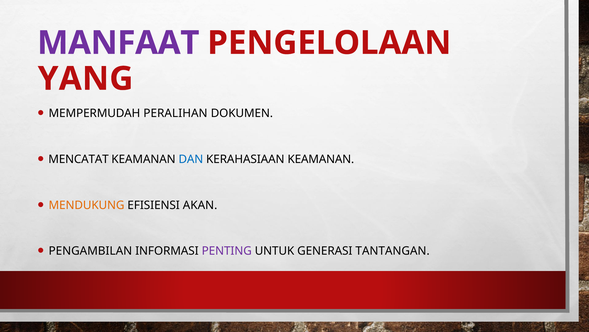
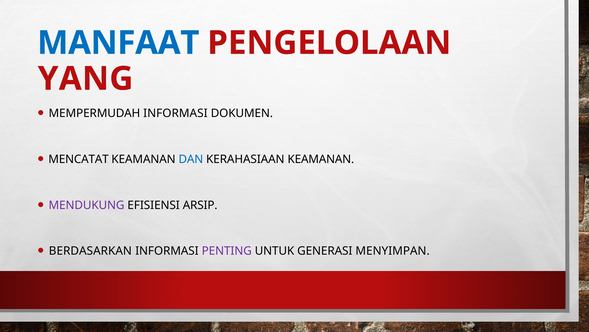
MANFAAT colour: purple -> blue
MEMPERMUDAH PERALIHAN: PERALIHAN -> INFORMASI
MENDUKUNG colour: orange -> purple
AKAN: AKAN -> ARSIP
PENGAMBILAN: PENGAMBILAN -> BERDASARKAN
TANTANGAN: TANTANGAN -> MENYIMPAN
